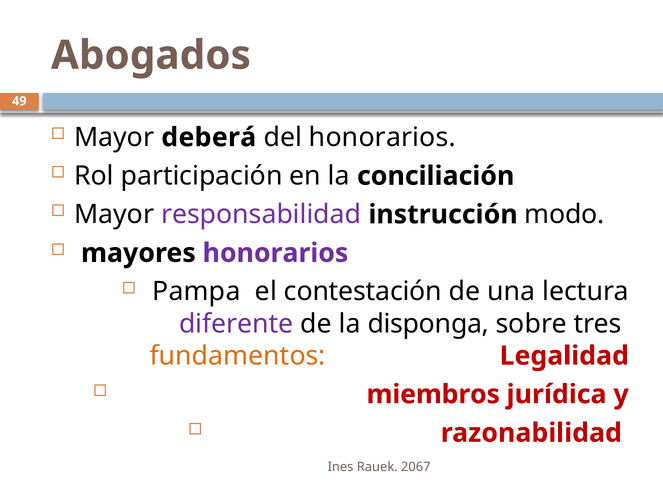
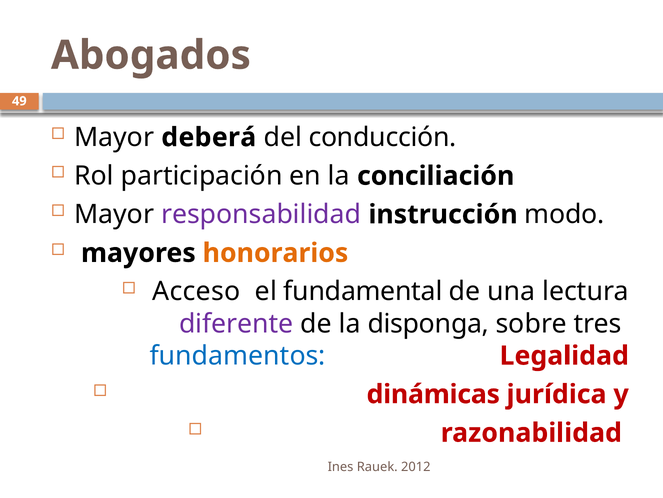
del honorarios: honorarios -> conducción
honorarios at (275, 253) colour: purple -> orange
Pampa: Pampa -> Acceso
contestación: contestación -> fundamental
fundamentos colour: orange -> blue
miembros: miembros -> dinámicas
2067: 2067 -> 2012
